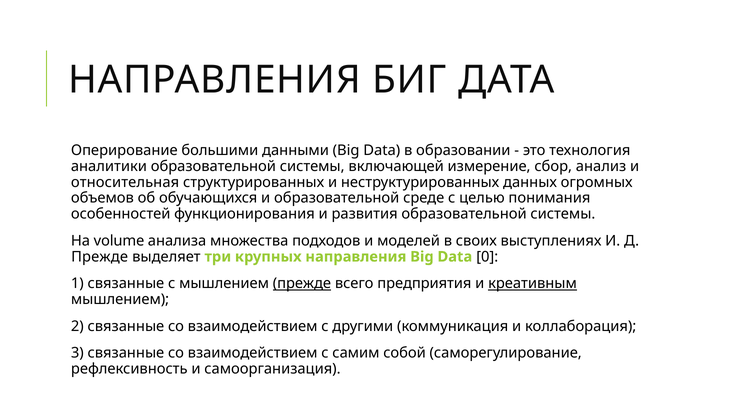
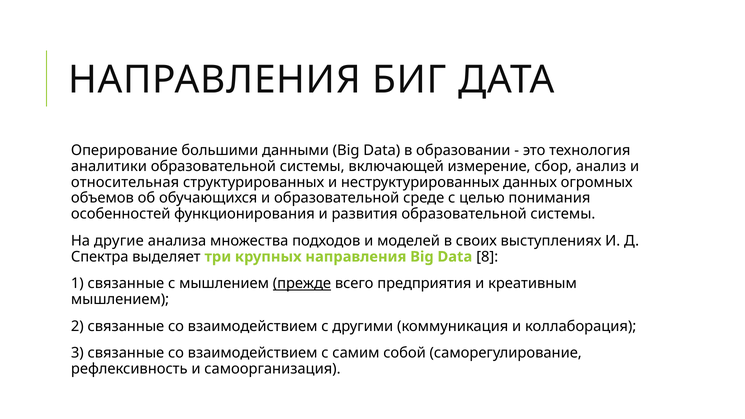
volume: volume -> другие
Прежде at (100, 257): Прежде -> Спектра
0: 0 -> 8
креативным underline: present -> none
